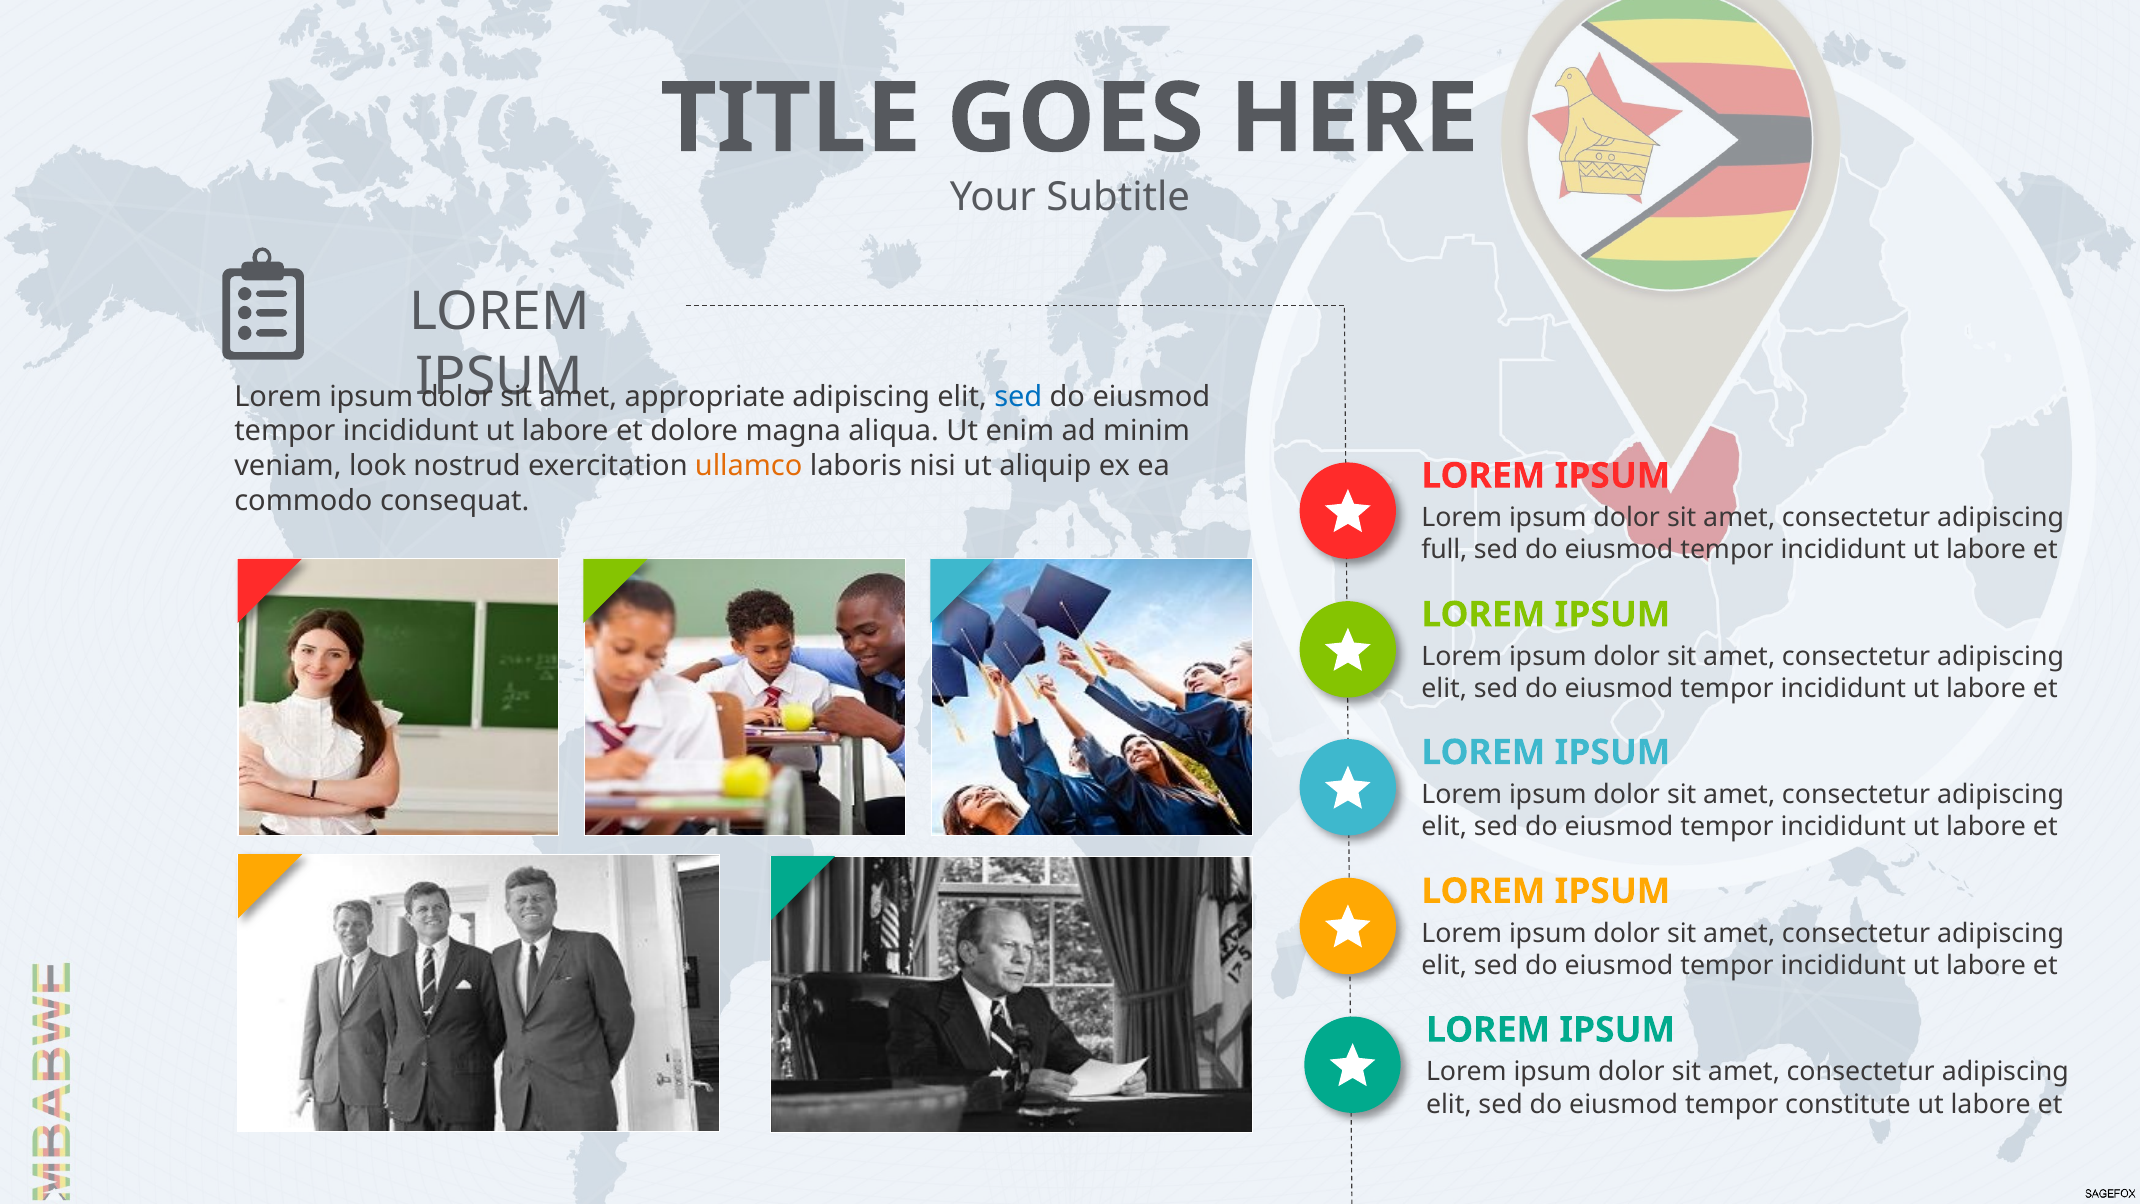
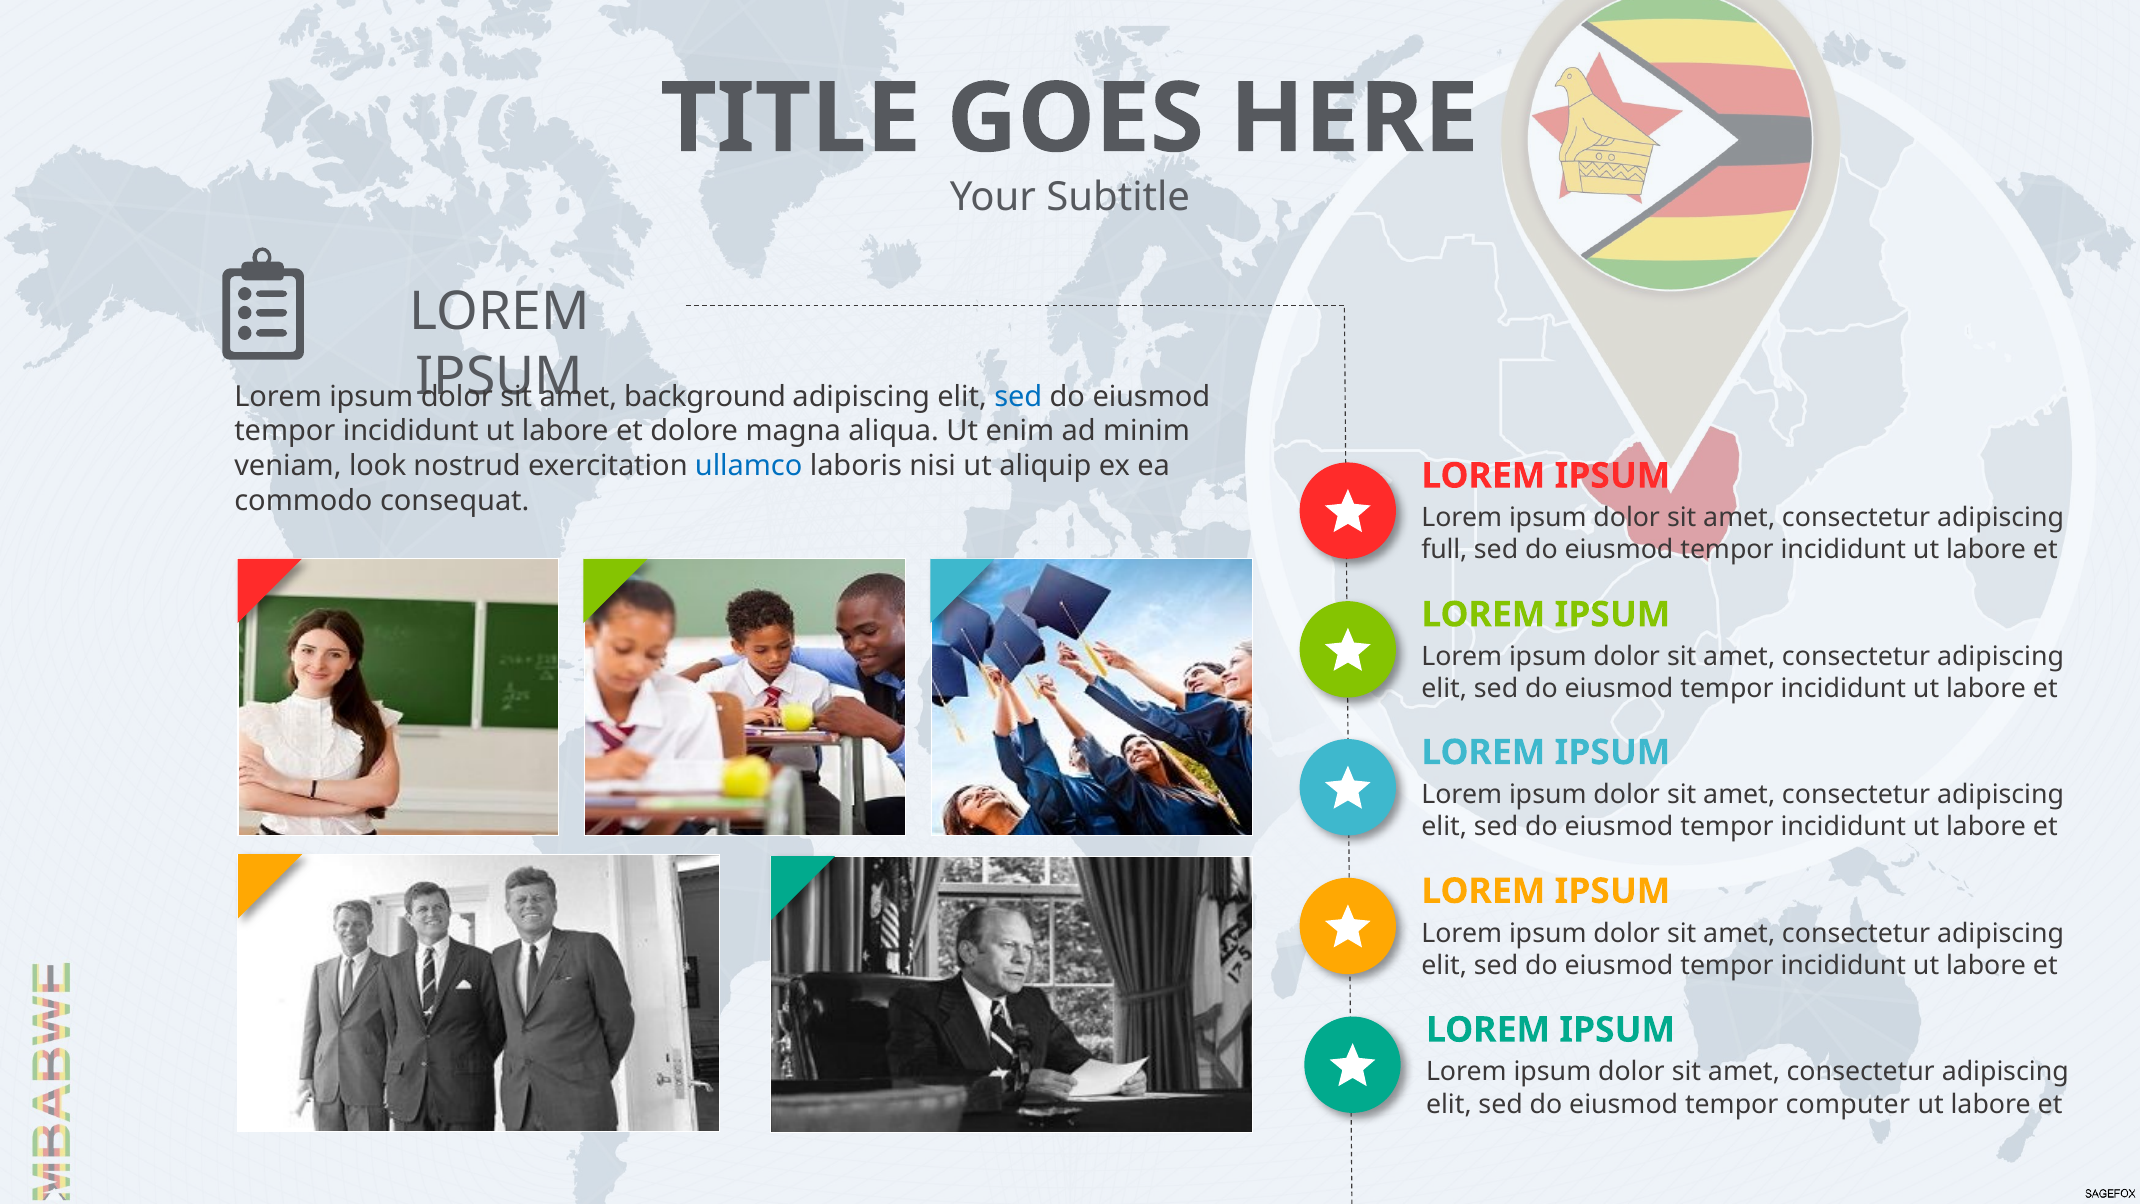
appropriate: appropriate -> background
ullamco colour: orange -> blue
constitute: constitute -> computer
